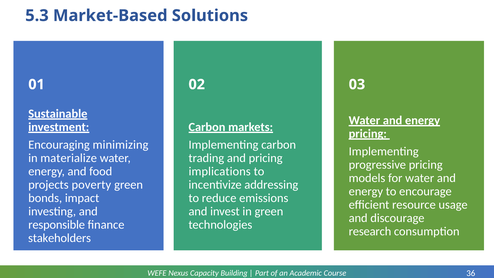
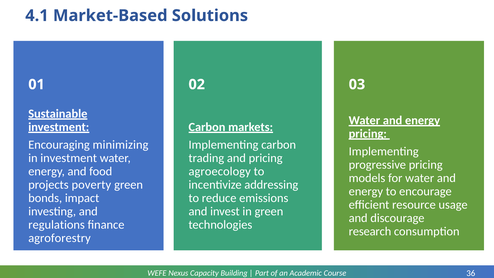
5.3: 5.3 -> 4.1
in materialize: materialize -> investment
implications: implications -> agroecology
responsible: responsible -> regulations
stakeholders: stakeholders -> agroforestry
